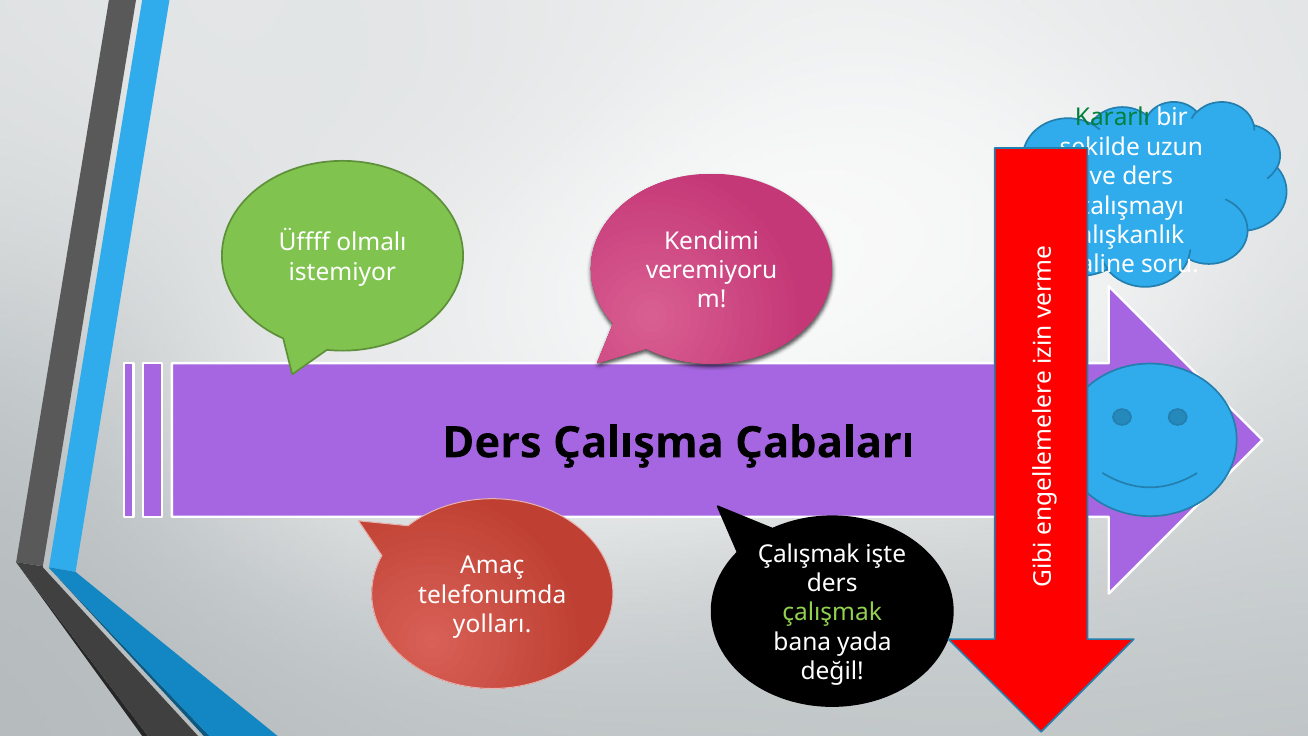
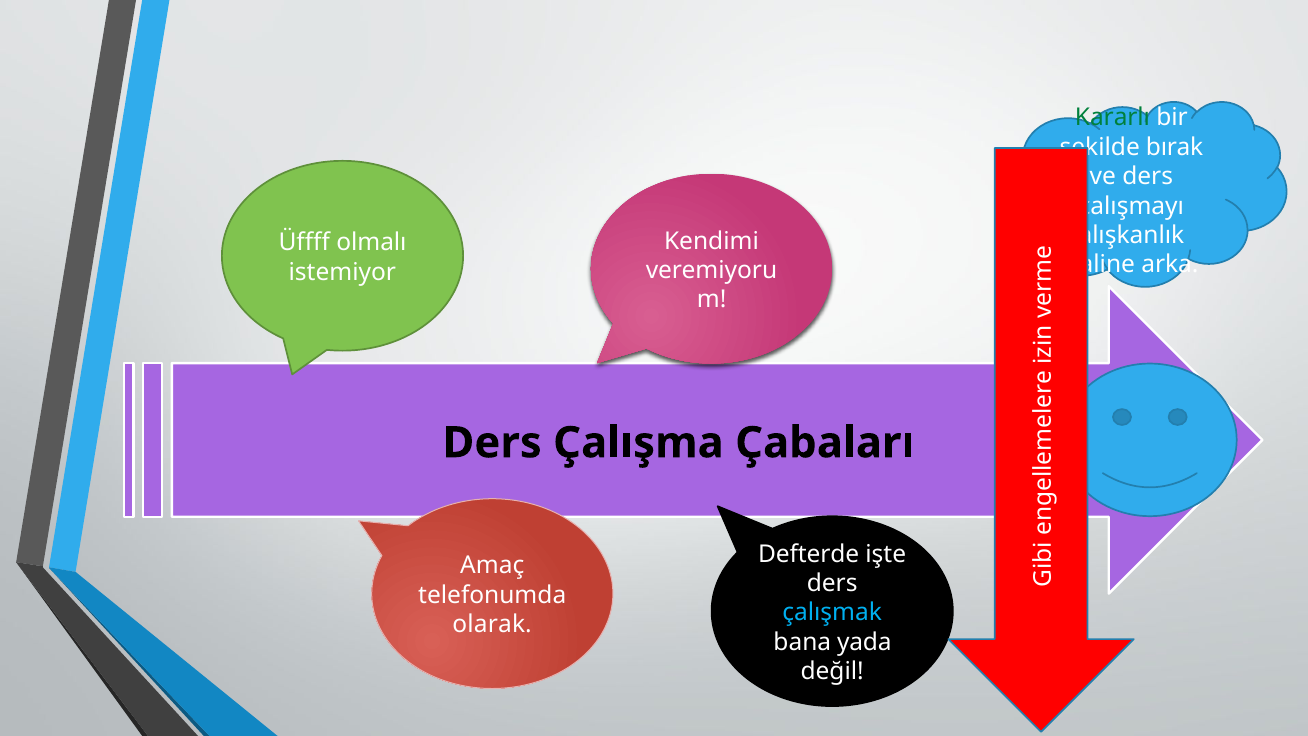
uzun: uzun -> bırak
soru: soru -> arka
Çalışmak at (809, 554): Çalışmak -> Defterde
çalışmak at (832, 613) colour: light green -> light blue
yolları: yolları -> olarak
